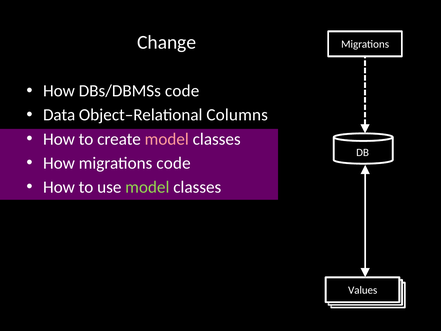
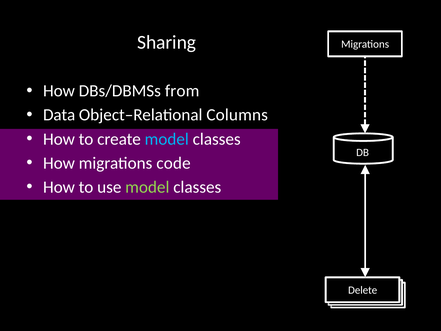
Change: Change -> Sharing
DBs/DBMSs code: code -> from
model at (167, 139) colour: pink -> light blue
Values: Values -> Delete
